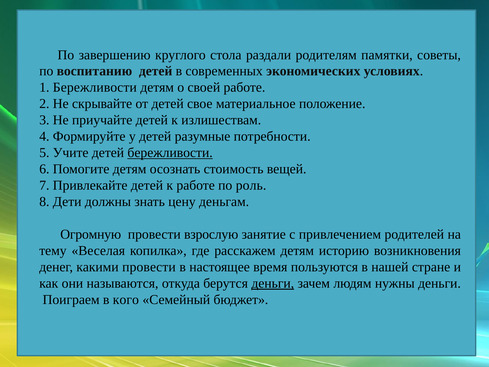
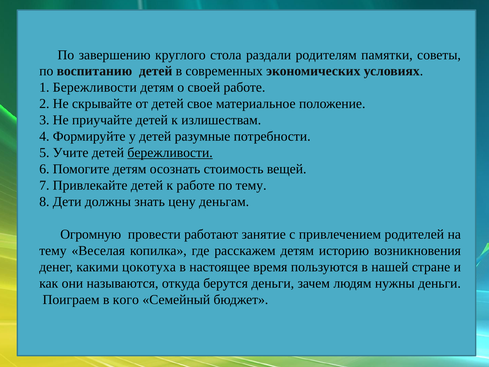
по роль: роль -> тему
взрослую: взрослую -> работают
какими провести: провести -> цокотуха
деньги at (273, 283) underline: present -> none
